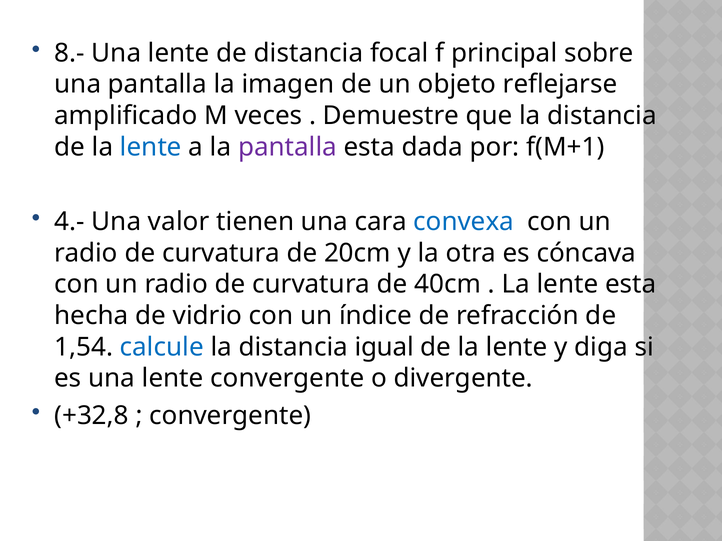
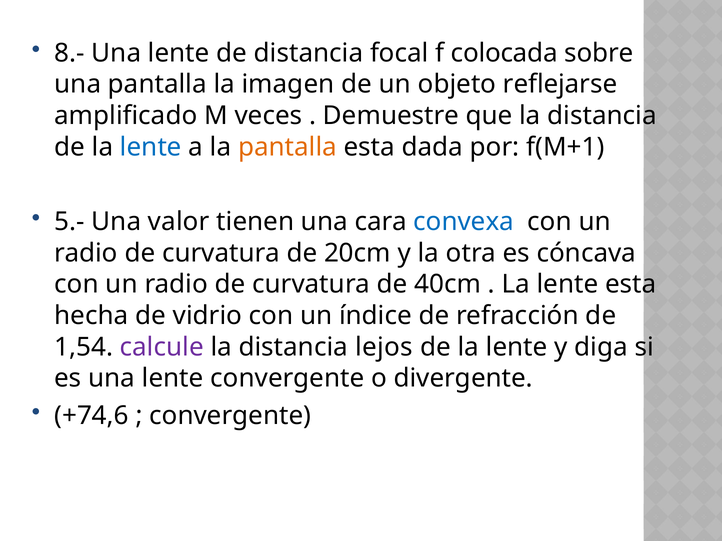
principal: principal -> colocada
pantalla at (287, 147) colour: purple -> orange
4.-: 4.- -> 5.-
calcule colour: blue -> purple
igual: igual -> lejos
+32,8: +32,8 -> +74,6
